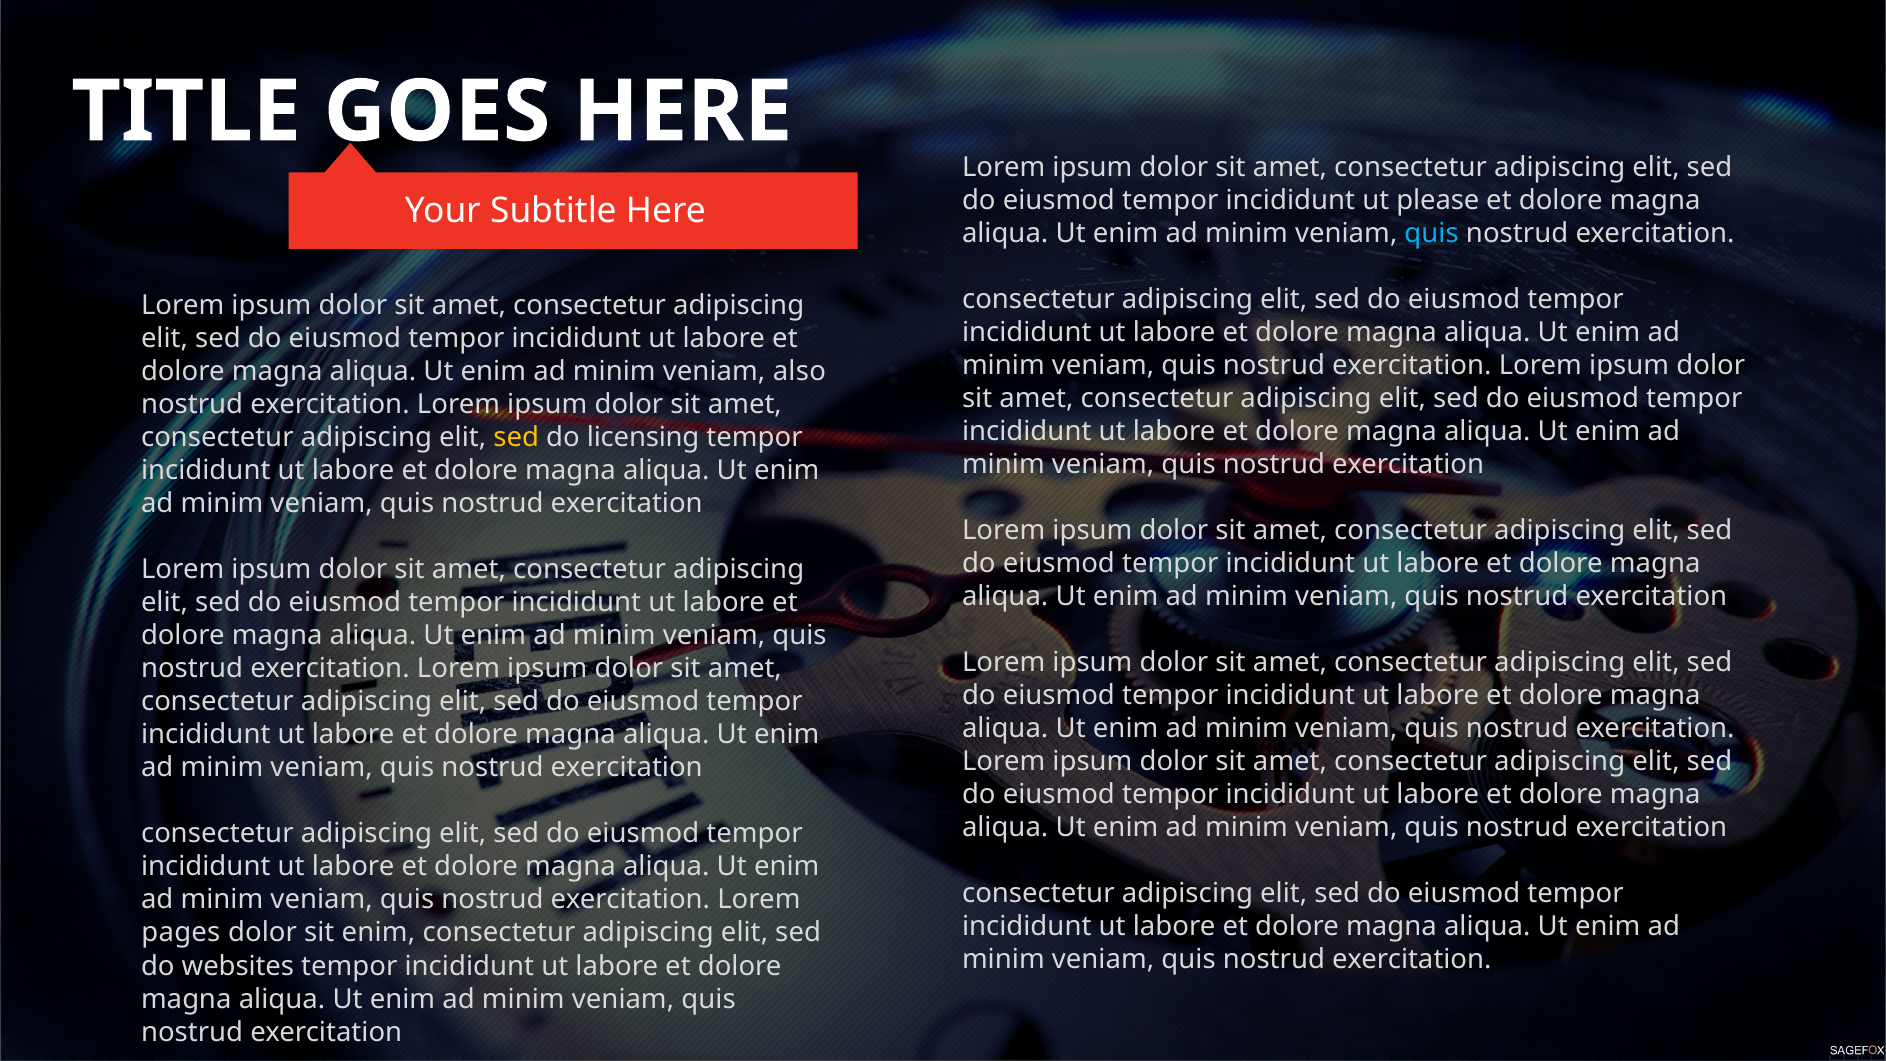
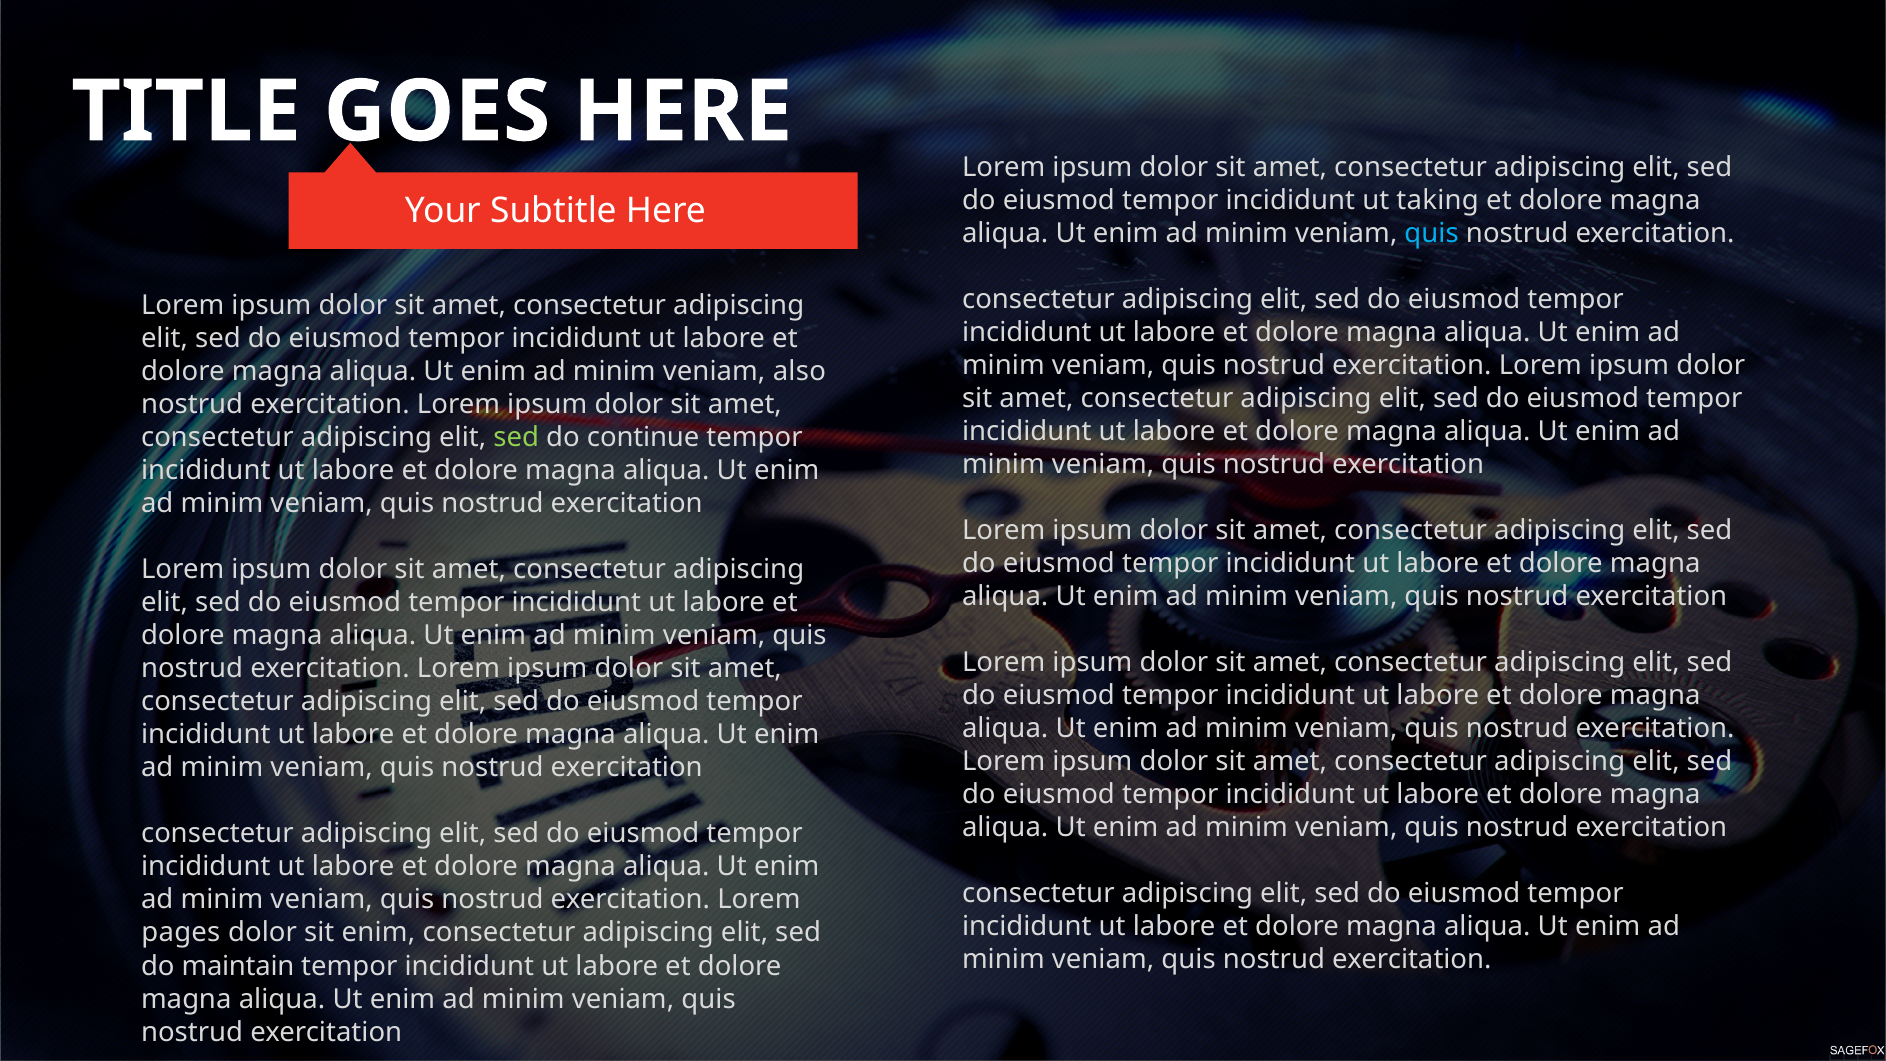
please: please -> taking
sed at (516, 437) colour: yellow -> light green
licensing: licensing -> continue
websites: websites -> maintain
